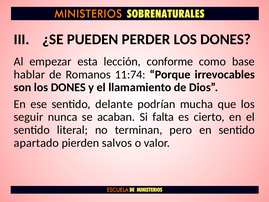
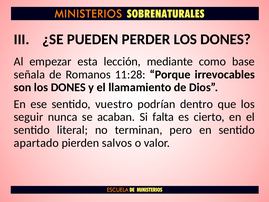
conforme: conforme -> mediante
hablar: hablar -> señala
11:74: 11:74 -> 11:28
delante: delante -> vuestro
mucha: mucha -> dentro
